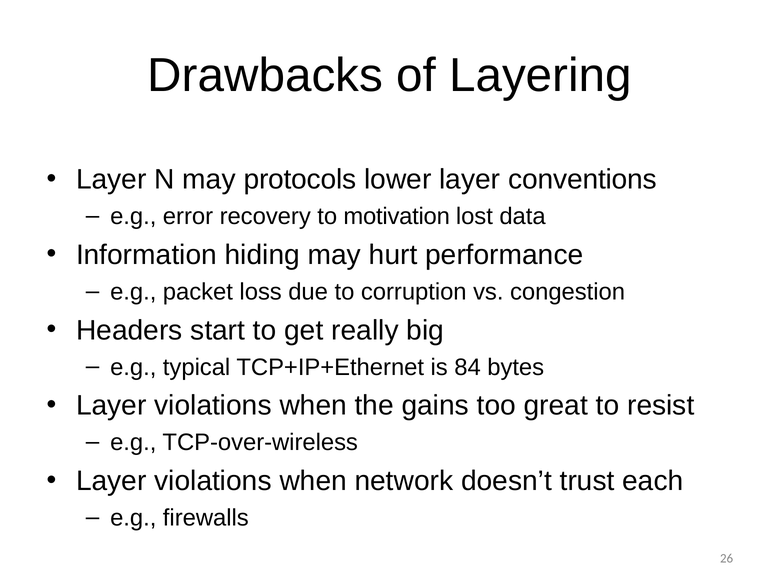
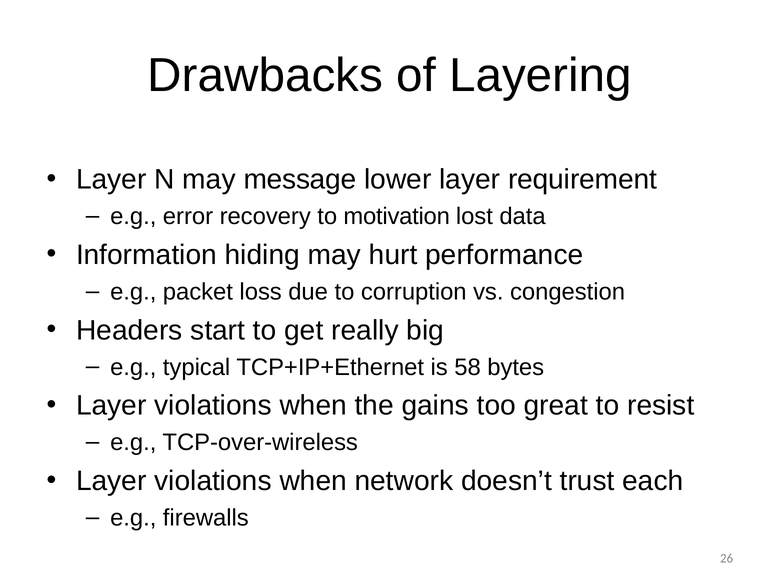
protocols: protocols -> message
conventions: conventions -> requirement
84: 84 -> 58
